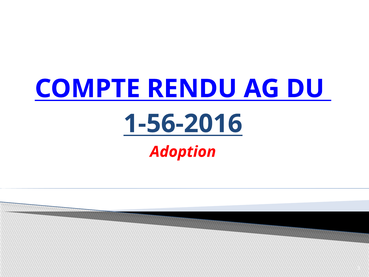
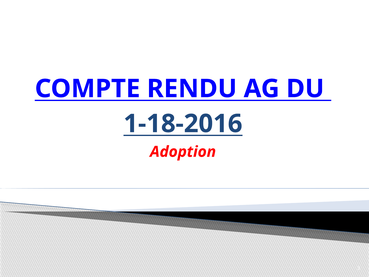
1-56-2016: 1-56-2016 -> 1-18-2016
